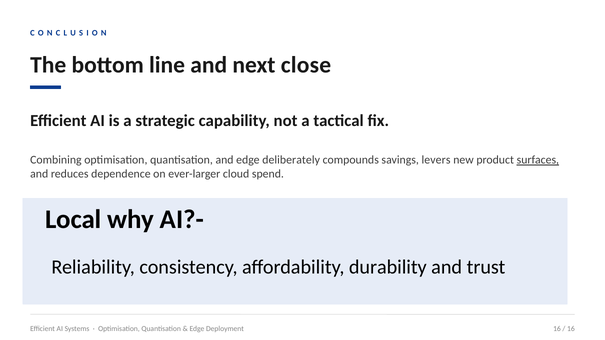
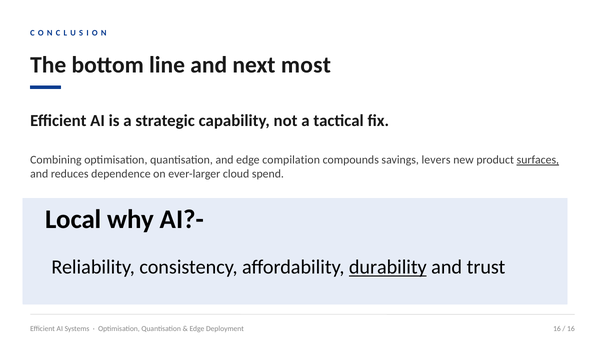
close: close -> most
deliberately: deliberately -> compilation
durability underline: none -> present
